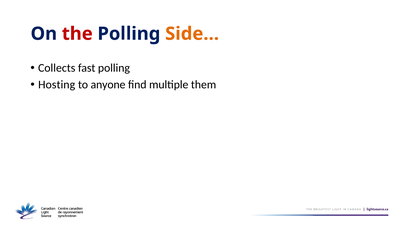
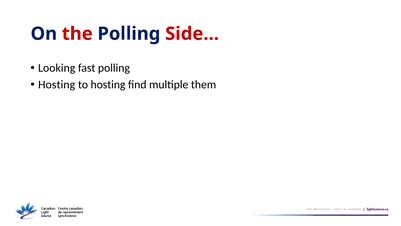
Side… colour: orange -> red
Collects: Collects -> Looking
to anyone: anyone -> hosting
